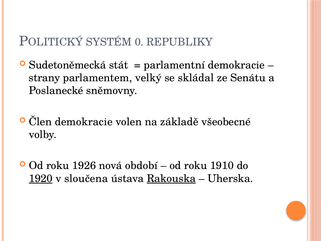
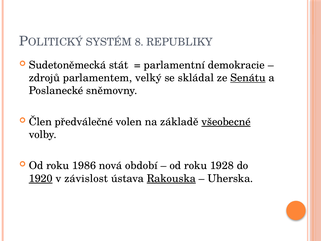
0: 0 -> 8
strany: strany -> zdrojů
Senátu underline: none -> present
Člen demokracie: demokracie -> předválečné
všeobecné underline: none -> present
1926: 1926 -> 1986
1910: 1910 -> 1928
sloučena: sloučena -> závislost
